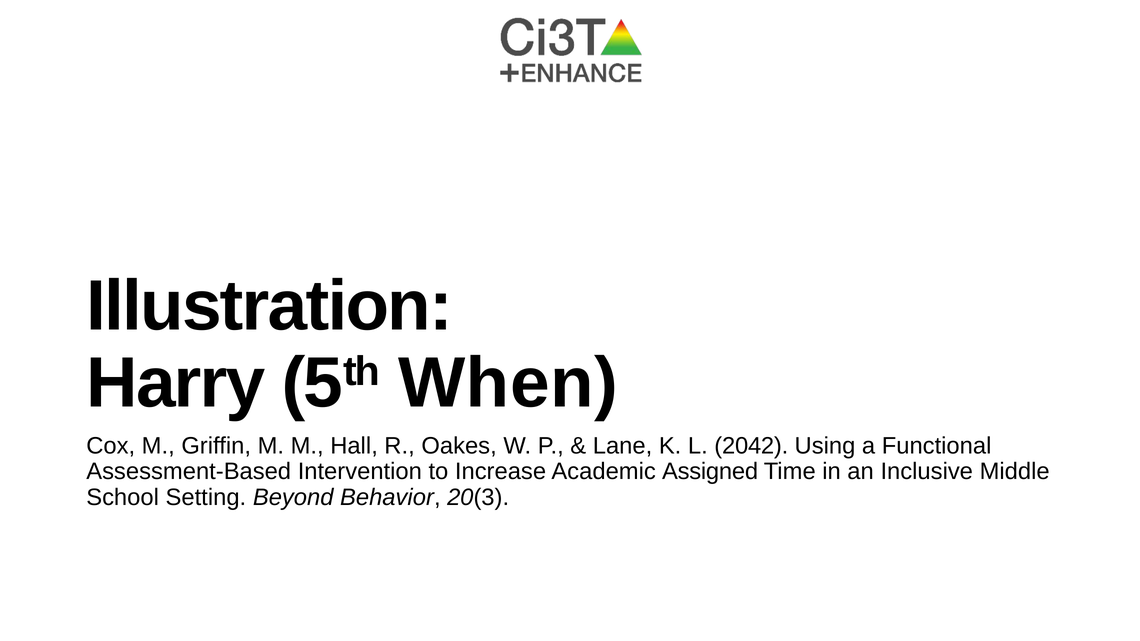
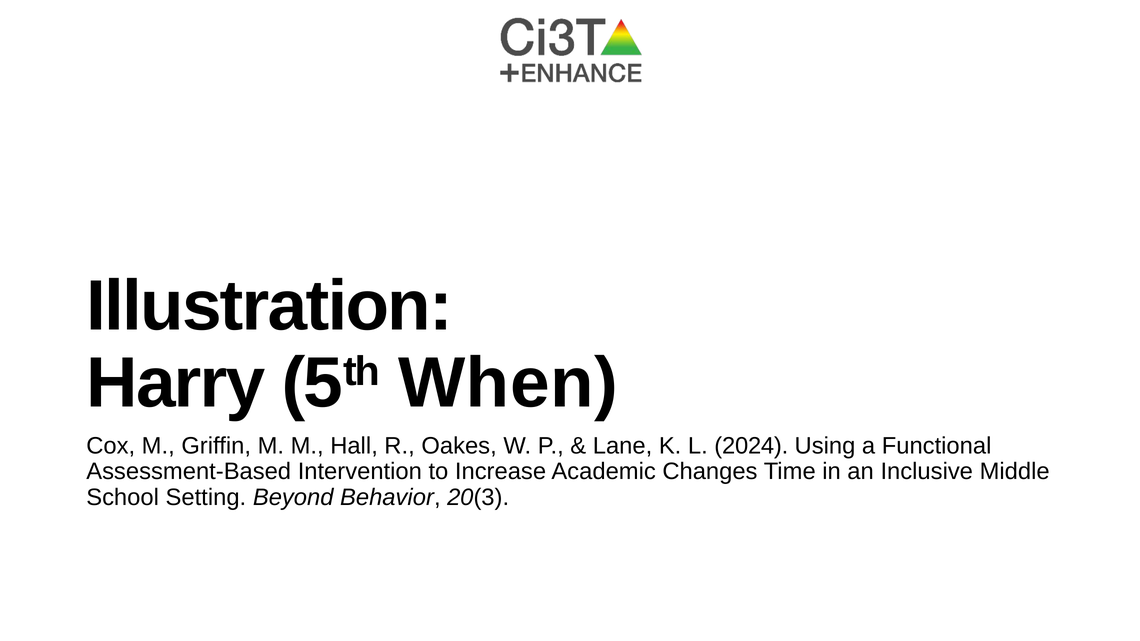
2042: 2042 -> 2024
Assigned: Assigned -> Changes
